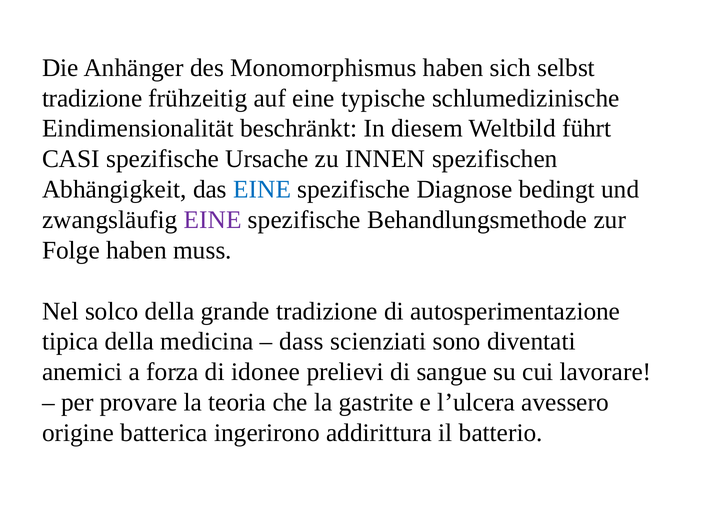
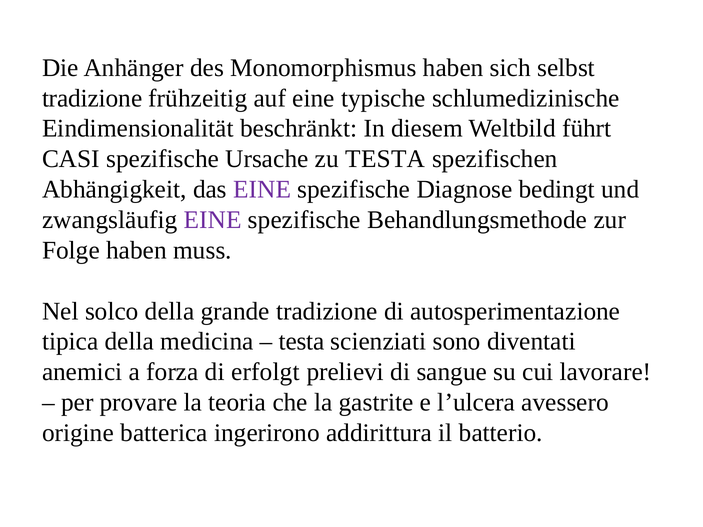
zu INNEN: INNEN -> TESTA
EINE at (262, 190) colour: blue -> purple
dass at (301, 342): dass -> testa
idonee: idonee -> erfolgt
